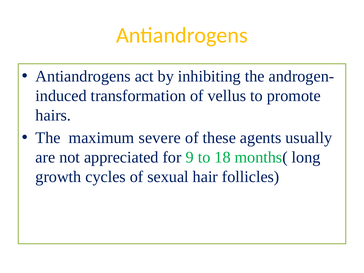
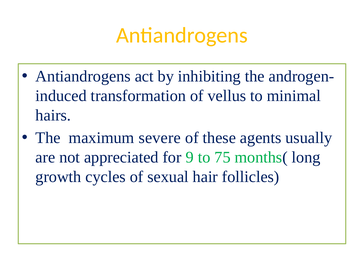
promote: promote -> minimal
18: 18 -> 75
